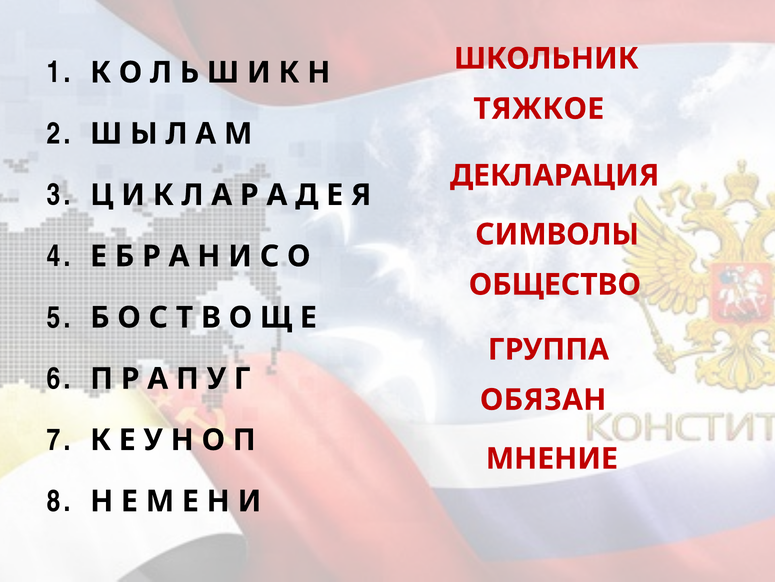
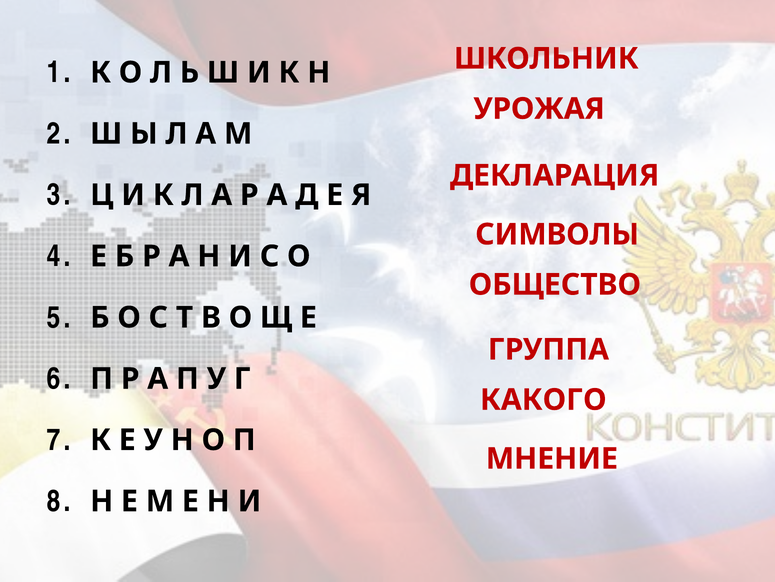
ТЯЖКОЕ: ТЯЖКОЕ -> УРОЖАЯ
ОБЯЗАН: ОБЯЗАН -> КАКОГО
